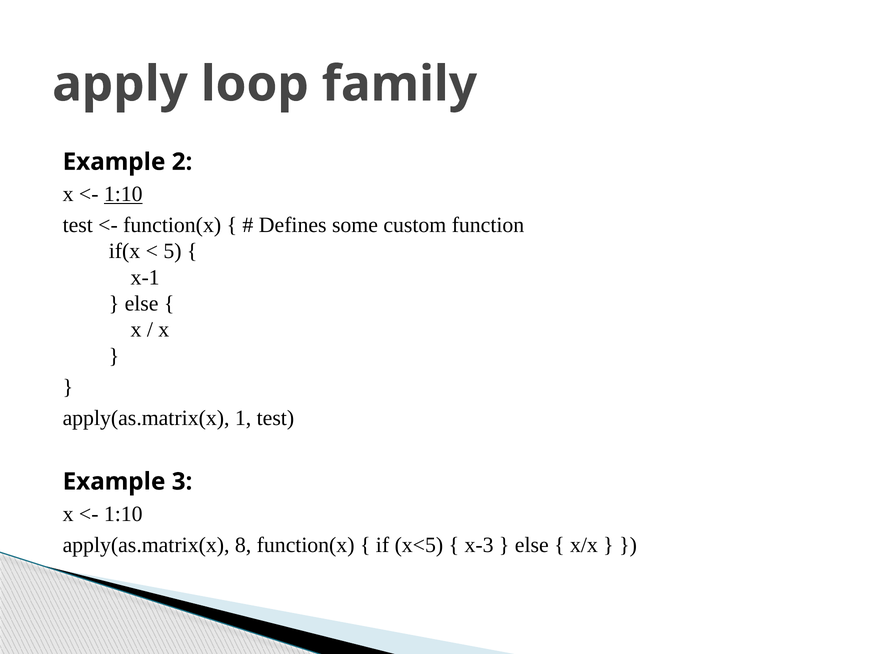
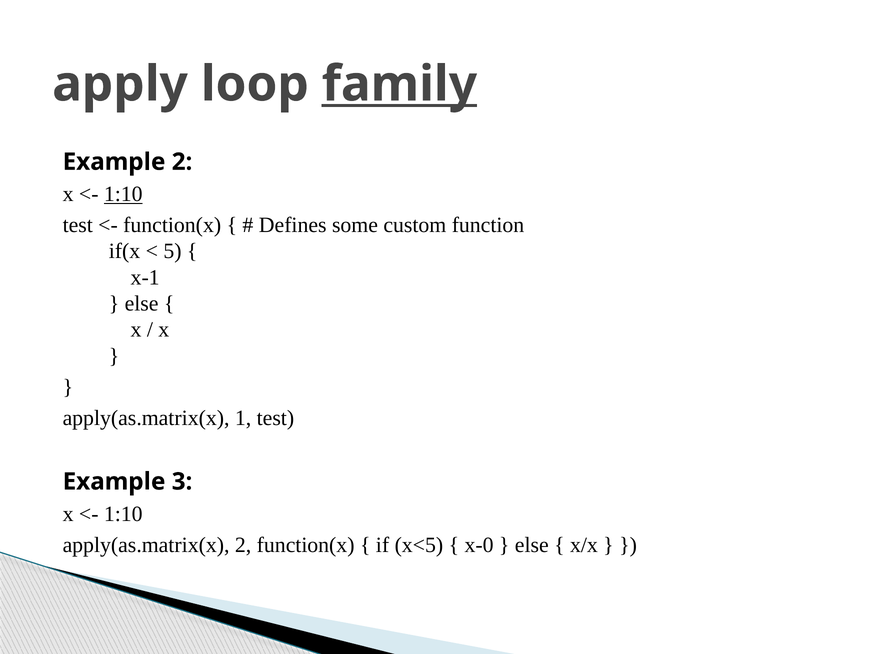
family underline: none -> present
apply(as.matrix(x 8: 8 -> 2
x-3: x-3 -> x-0
